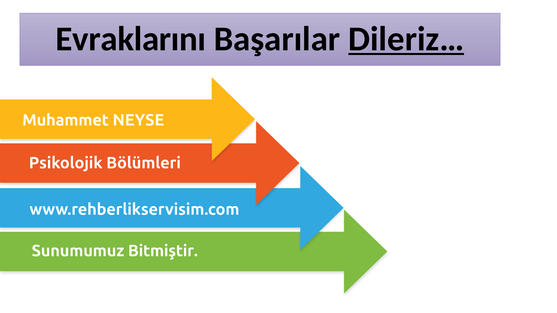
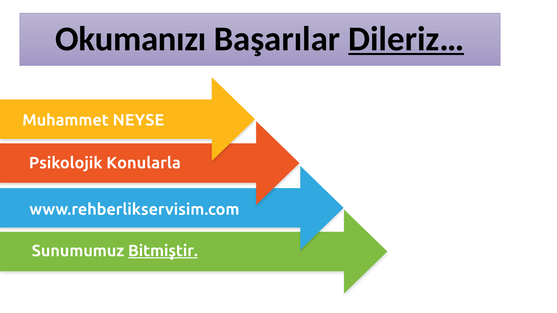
Evraklarını: Evraklarını -> Okumanızı
Bölümleri: Bölümleri -> Konularla
Bitmiştir underline: none -> present
